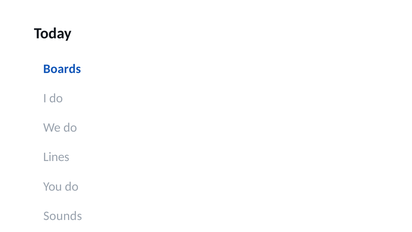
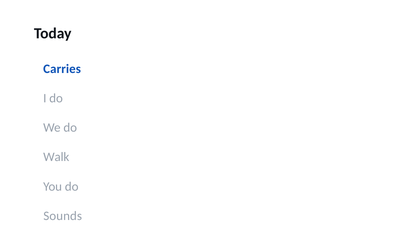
Boards: Boards -> Carries
Lines: Lines -> Walk
